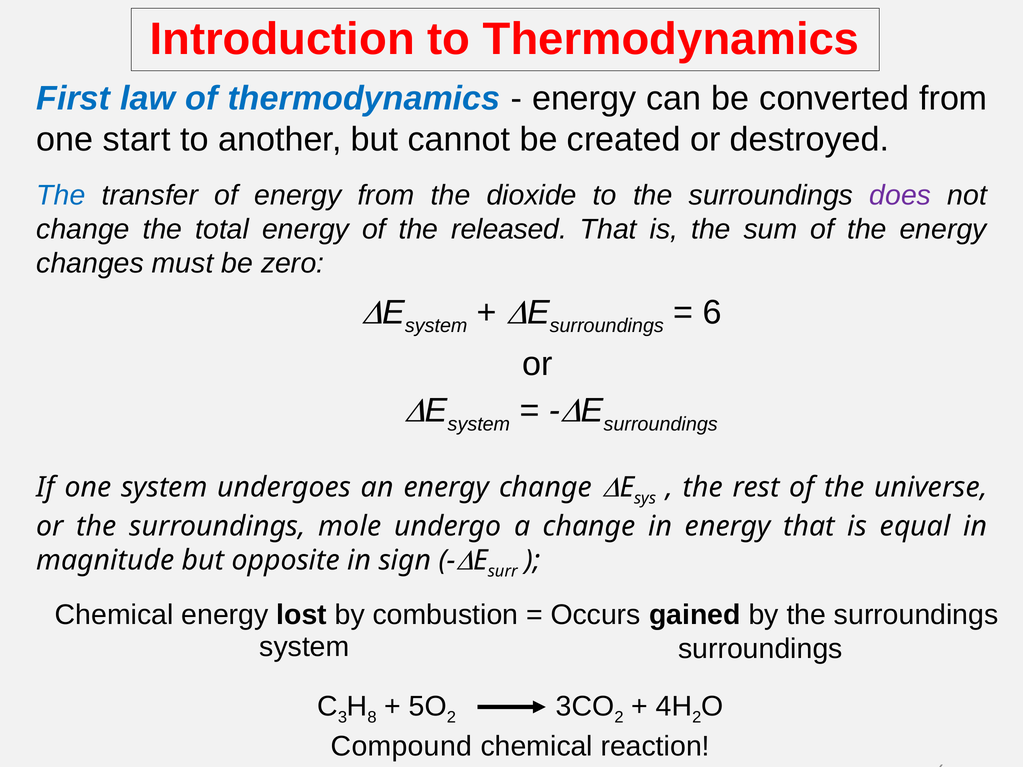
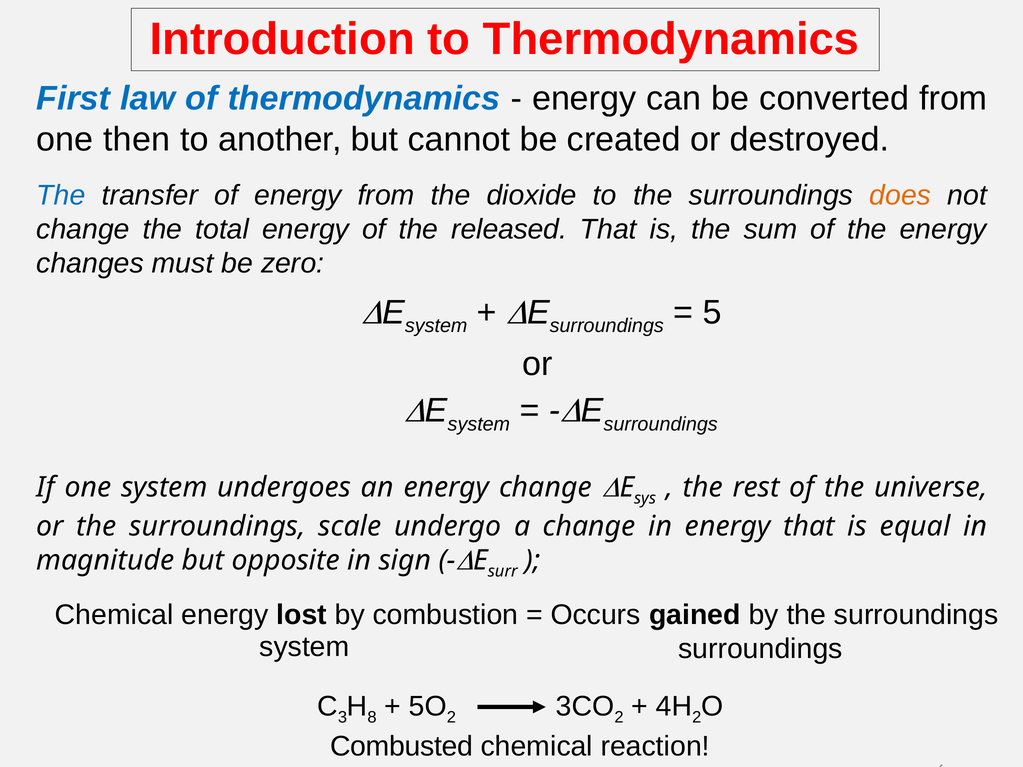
start: start -> then
does colour: purple -> orange
6 at (712, 313): 6 -> 5
mole: mole -> scale
Compound: Compound -> Combusted
